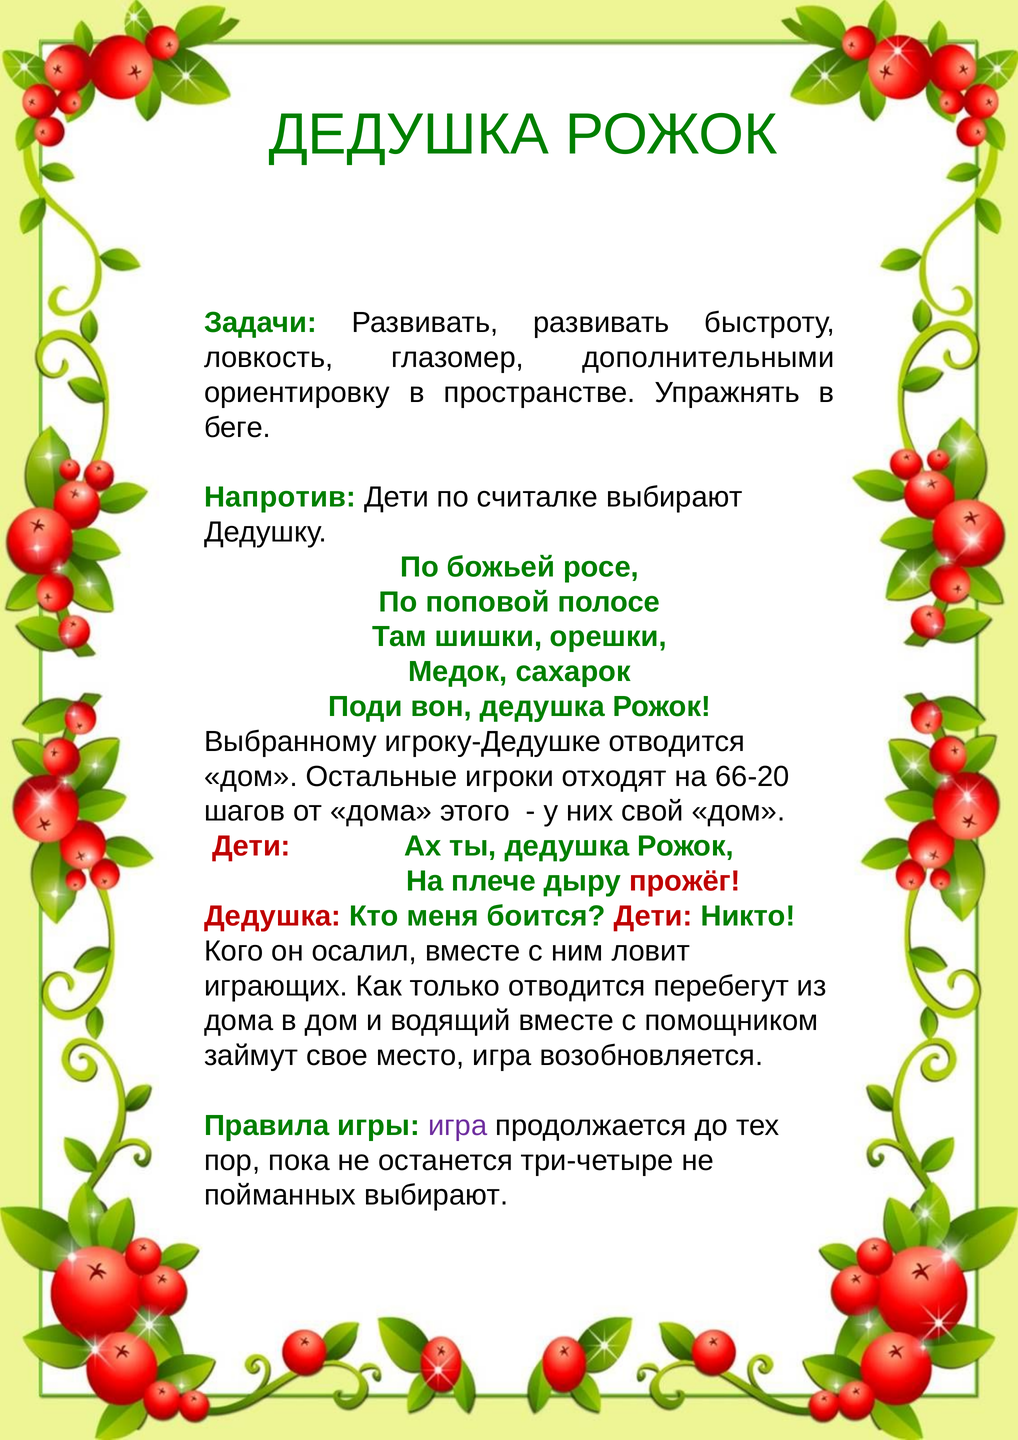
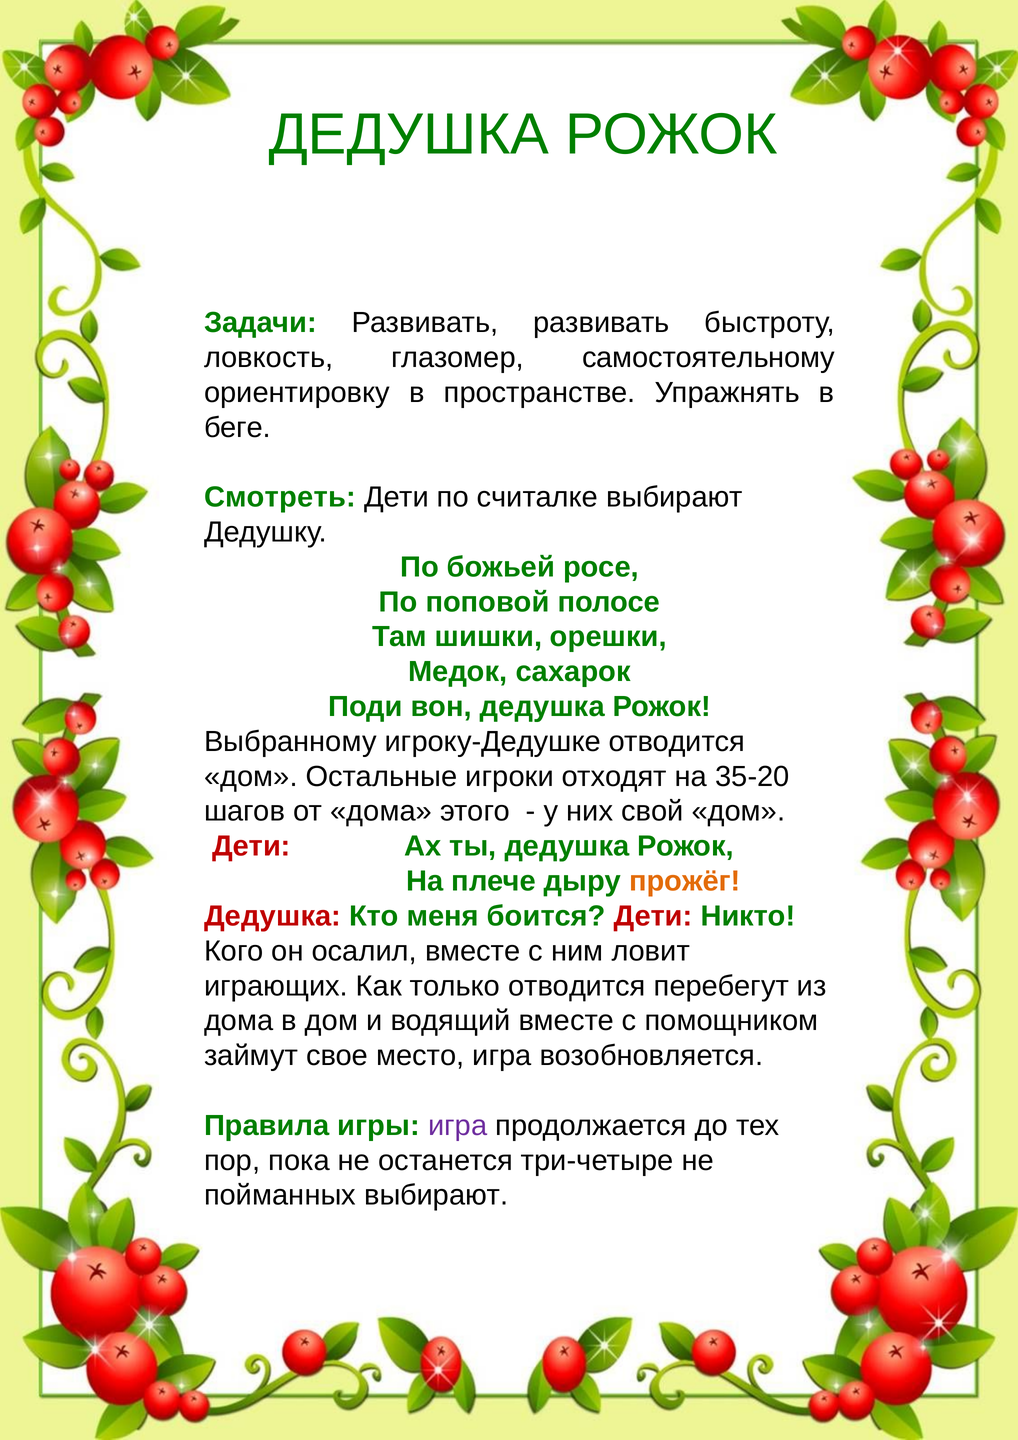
дополнительными: дополнительными -> самостоятельному
Напротив: Напротив -> Смотреть
66-20: 66-20 -> 35-20
прожёг colour: red -> orange
